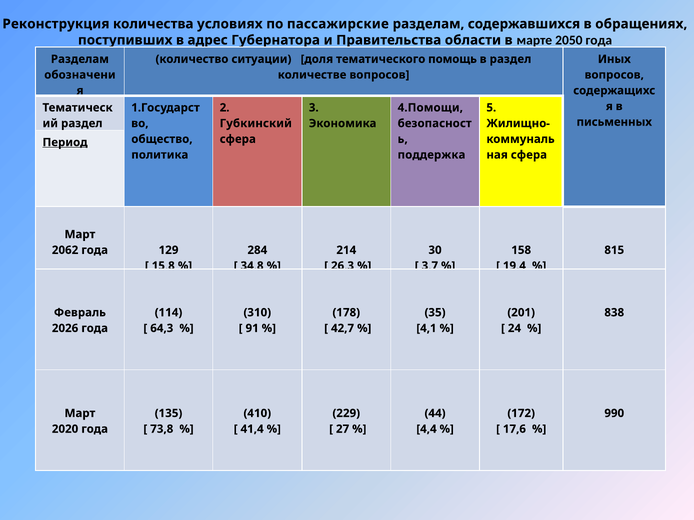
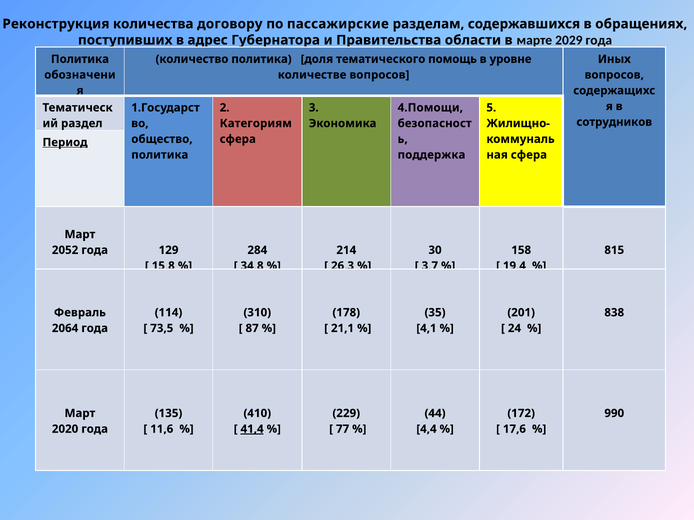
условиях: условиях -> договору
2050: 2050 -> 2029
Разделам at (80, 59): Разделам -> Политика
количество ситуации: ситуации -> политика
в раздел: раздел -> уровне
письменных: письменных -> сотрудников
Губкинский: Губкинский -> Категориям
2062: 2062 -> 2052
2026: 2026 -> 2064
64,3: 64,3 -> 73,5
91: 91 -> 87
42,7: 42,7 -> 21,1
73,8: 73,8 -> 11,6
41,4 underline: none -> present
27: 27 -> 77
